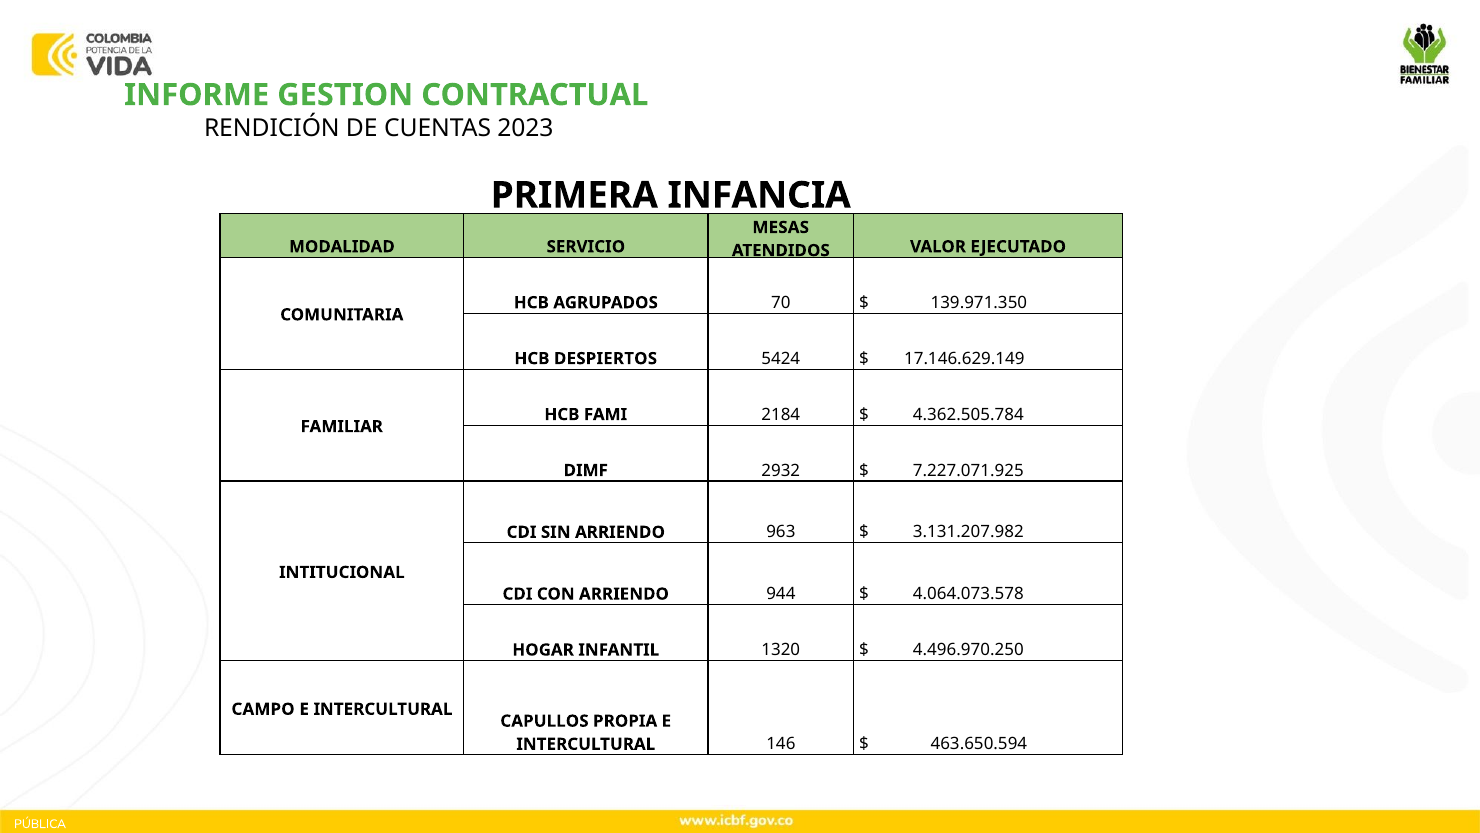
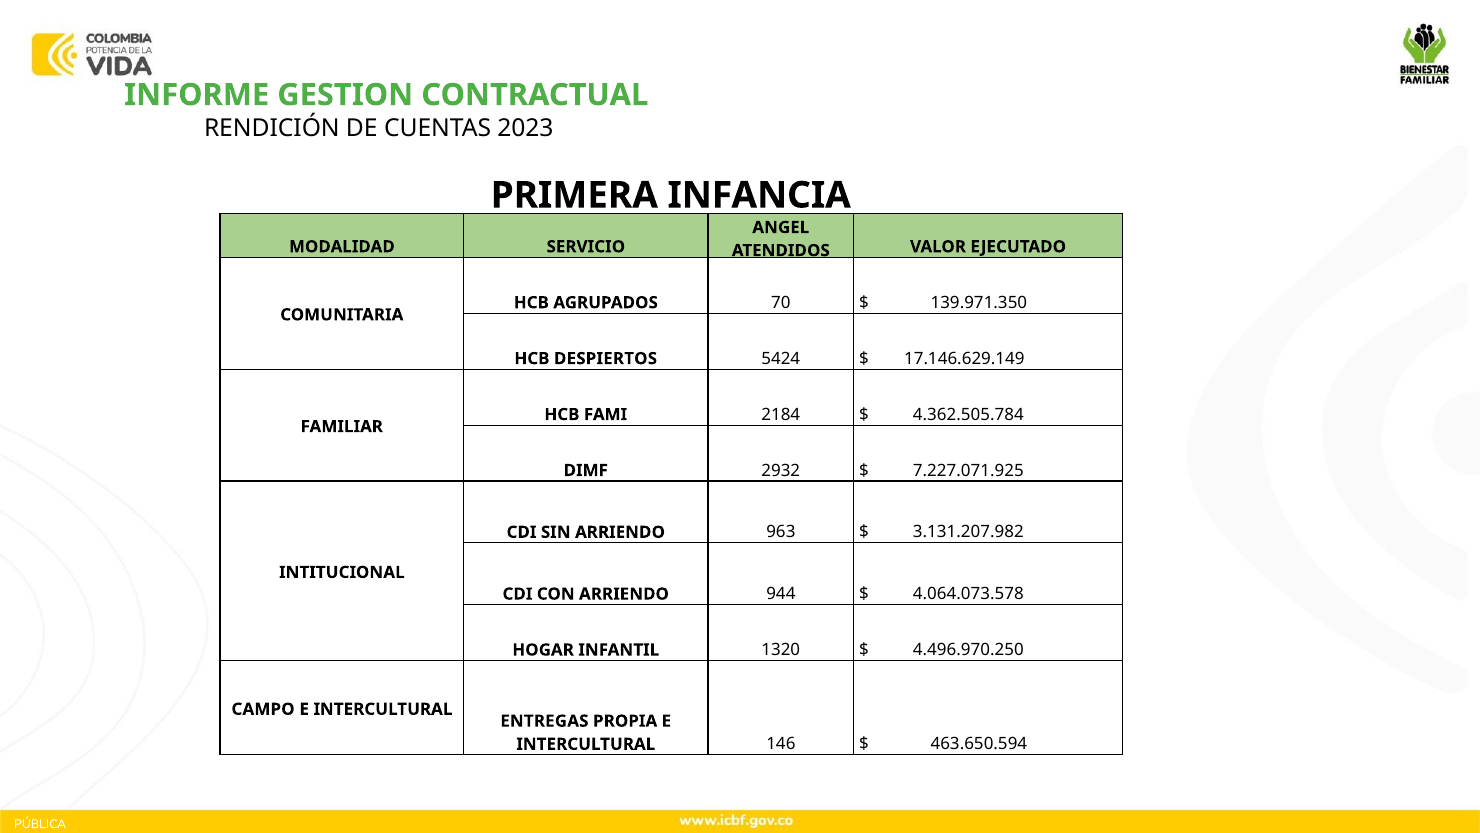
MESAS: MESAS -> ANGEL
CAPULLOS: CAPULLOS -> ENTREGAS
